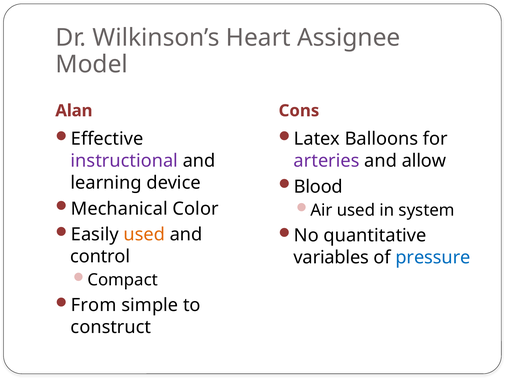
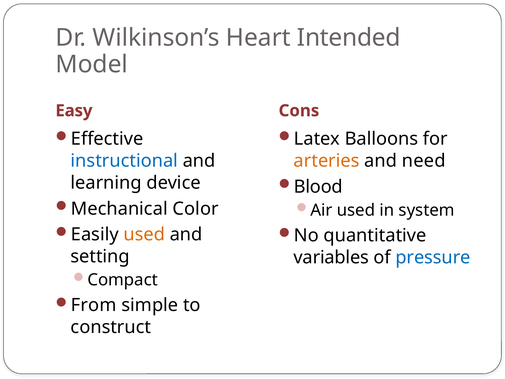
Assignee: Assignee -> Intended
Alan: Alan -> Easy
instructional colour: purple -> blue
arteries colour: purple -> orange
allow: allow -> need
control: control -> setting
